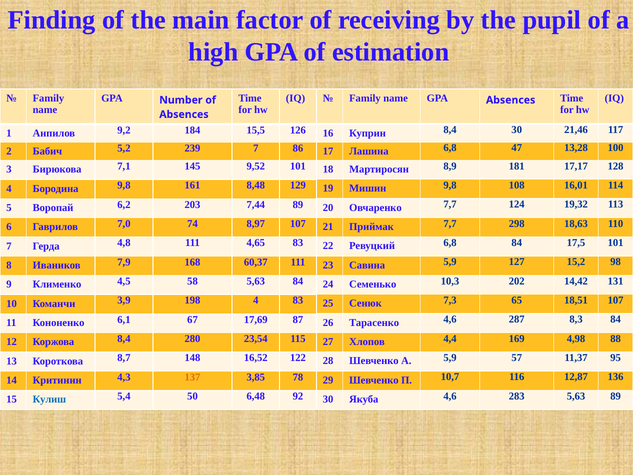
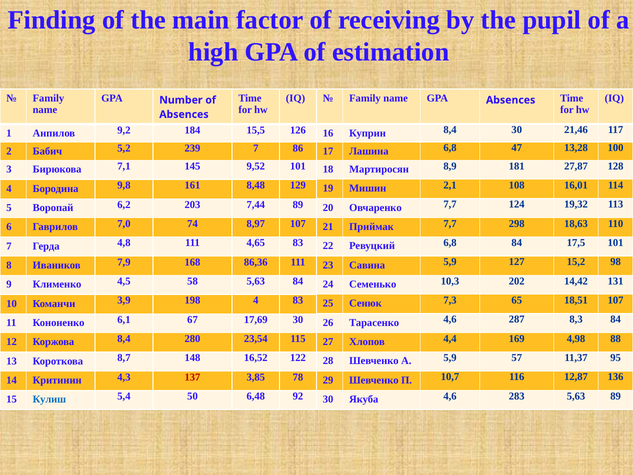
17,17: 17,17 -> 27,87
Мишин 9,8: 9,8 -> 2,1
60,37: 60,37 -> 86,36
17,69 87: 87 -> 30
137 colour: orange -> red
